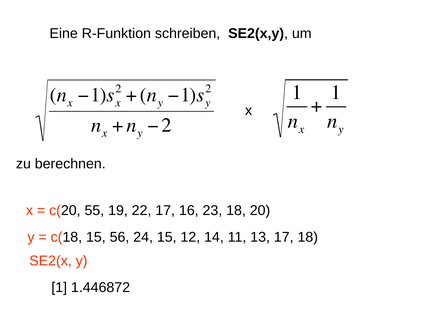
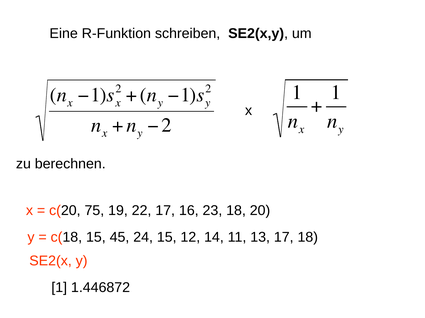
55: 55 -> 75
56: 56 -> 45
